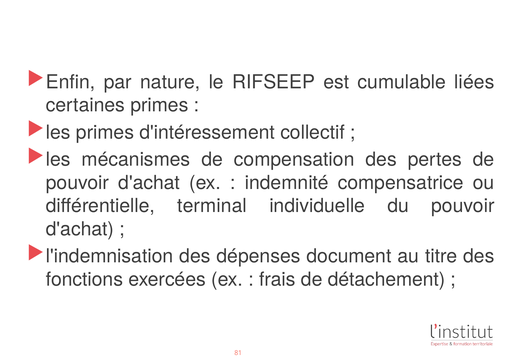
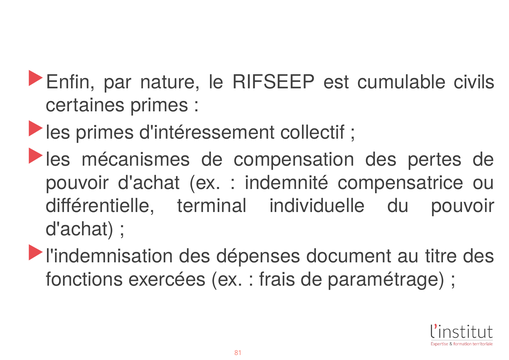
liées: liées -> civils
détachement: détachement -> paramétrage
